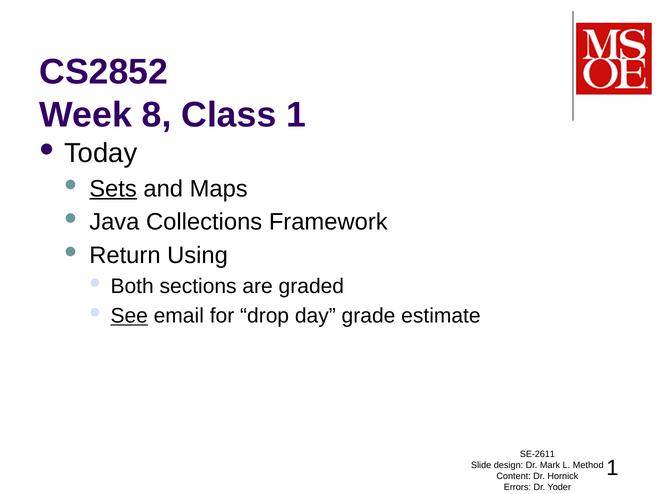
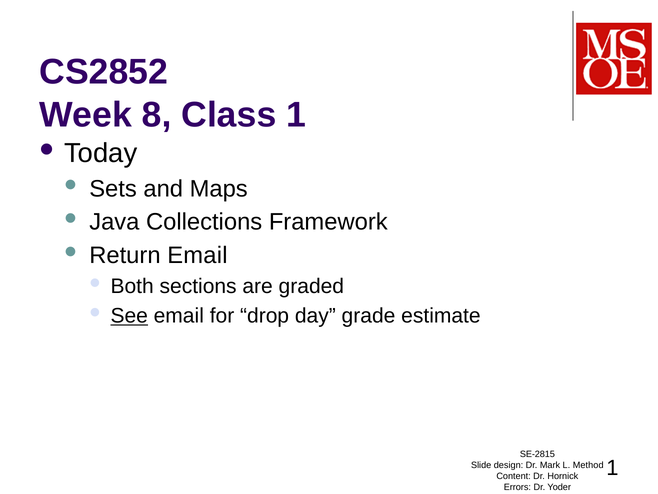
Sets underline: present -> none
Return Using: Using -> Email
SE-2611: SE-2611 -> SE-2815
